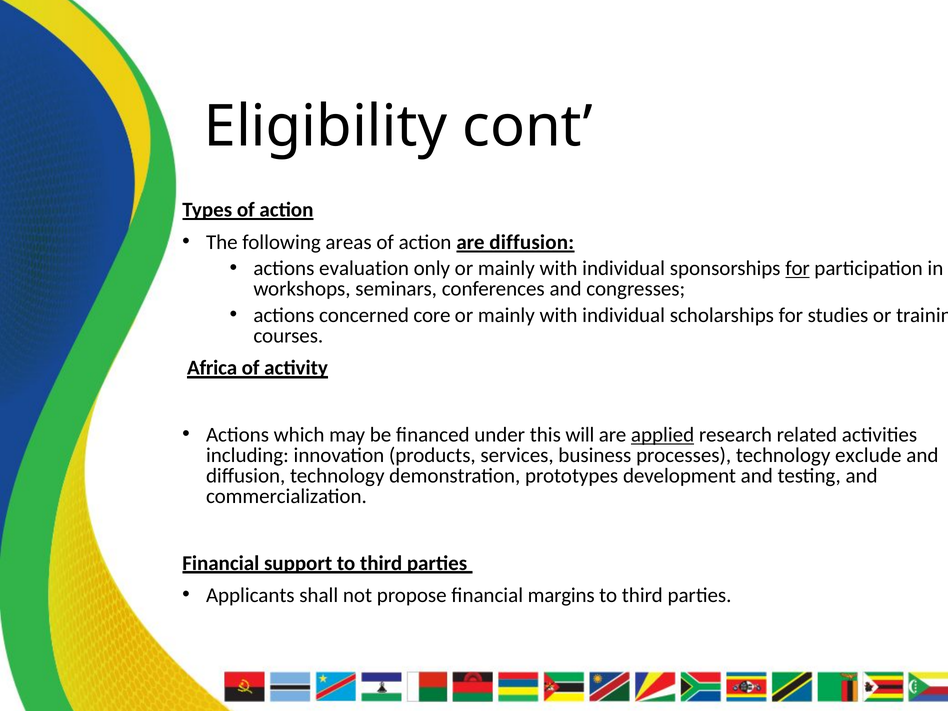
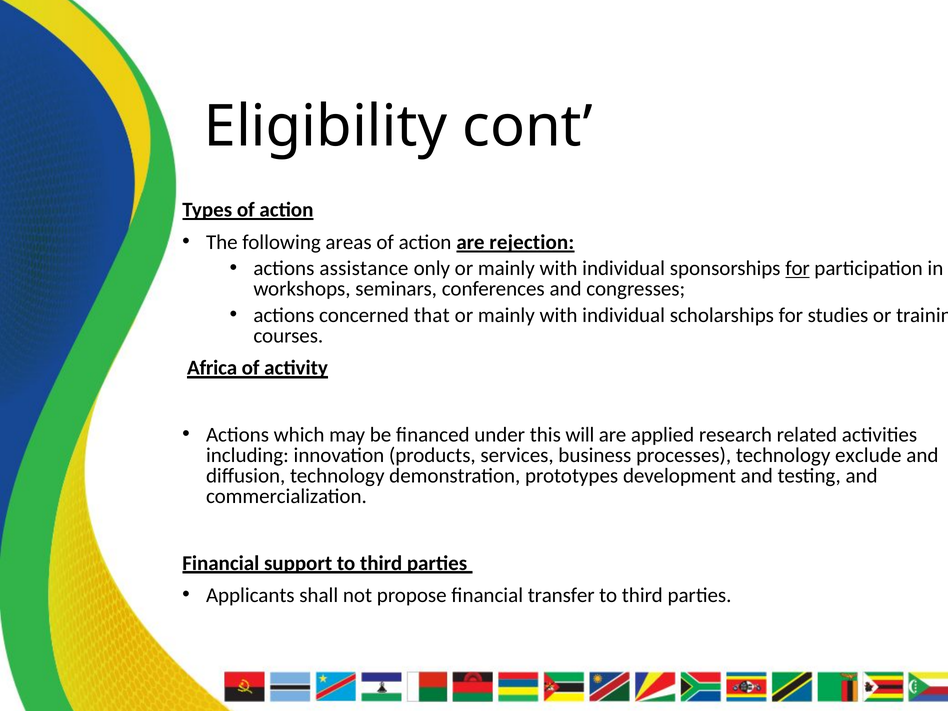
are diffusion: diffusion -> rejection
evaluation: evaluation -> assistance
core: core -> that
applied underline: present -> none
margins: margins -> transfer
